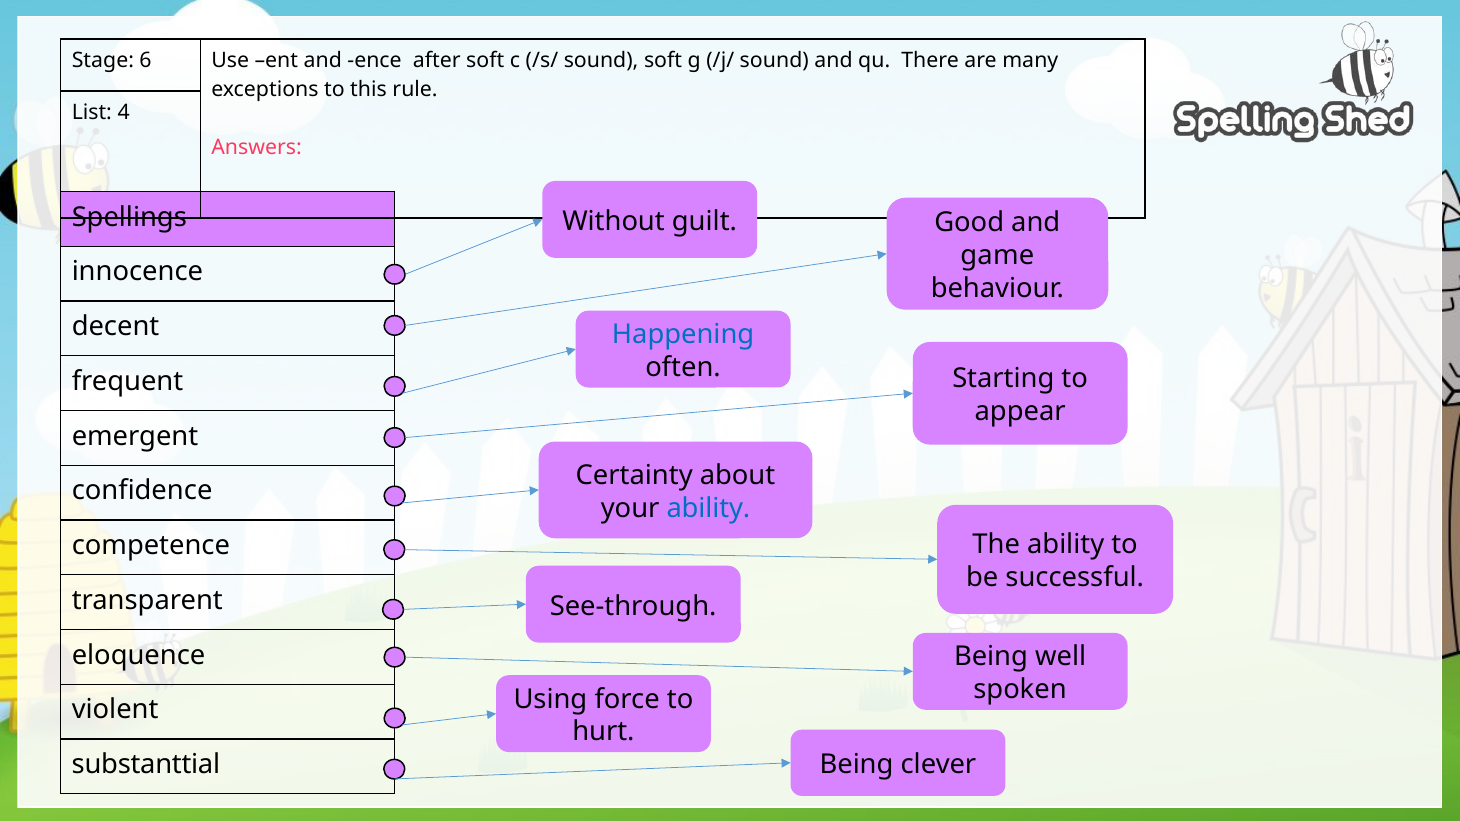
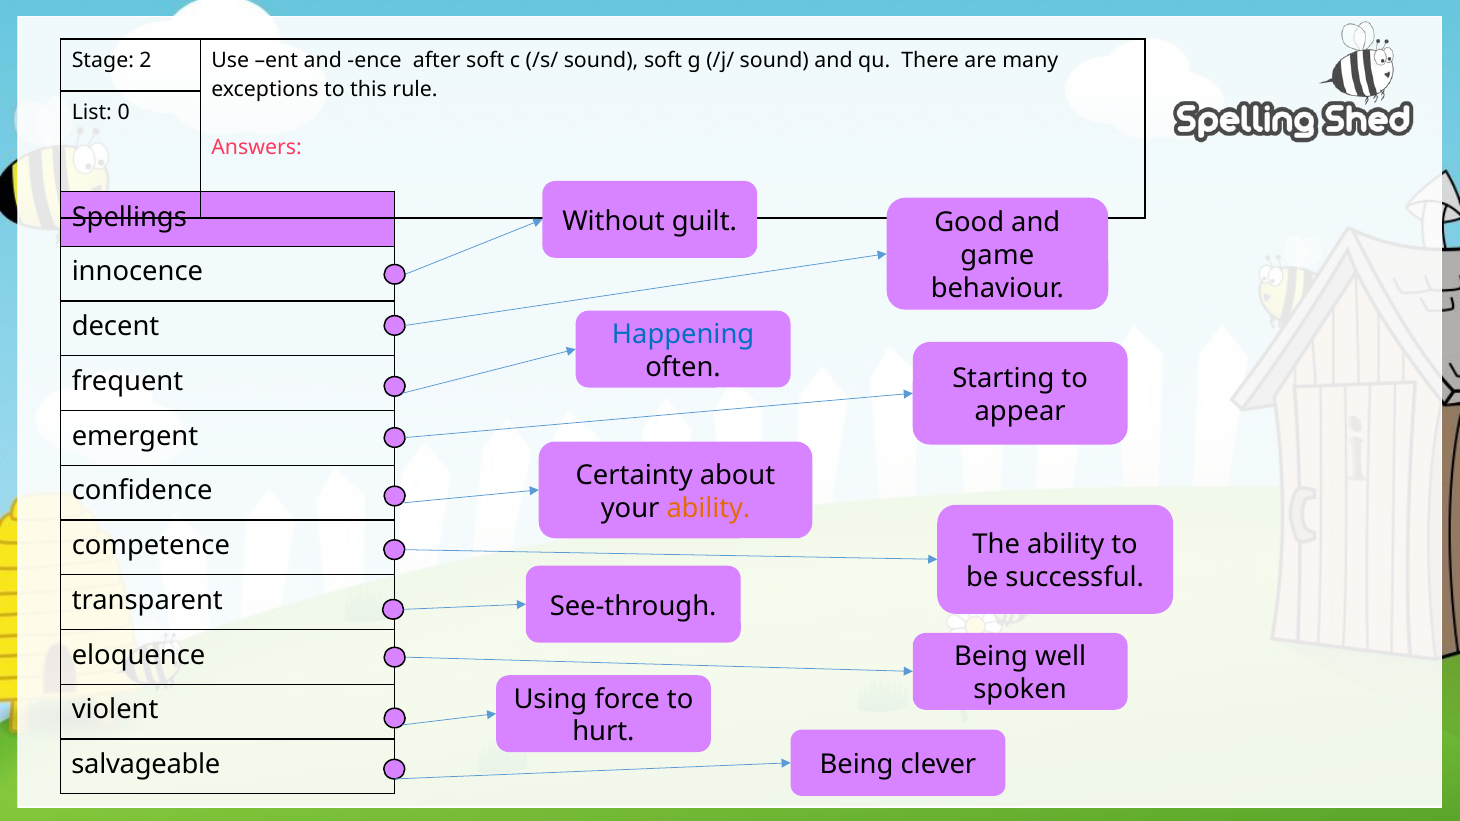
6: 6 -> 2
4: 4 -> 0
ability at (708, 508) colour: blue -> orange
substanttial: substanttial -> salvageable
